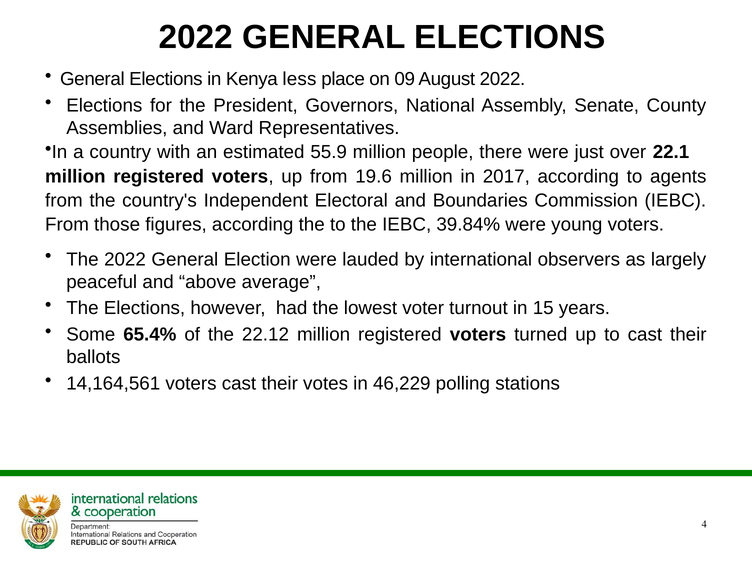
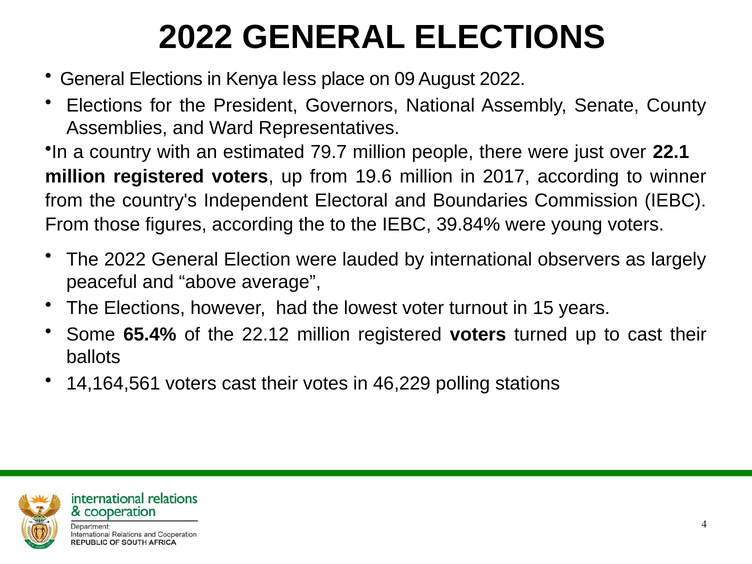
55.9: 55.9 -> 79.7
agents: agents -> winner
